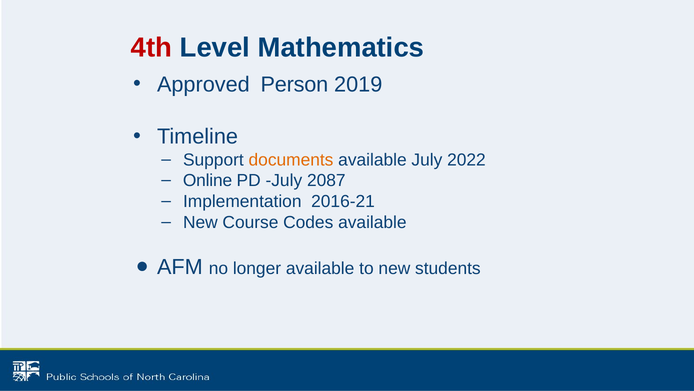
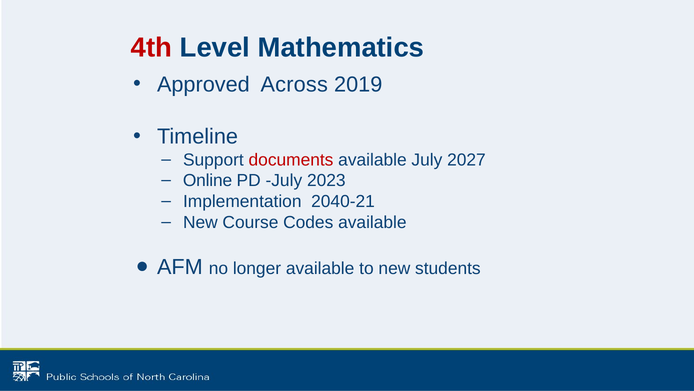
Person: Person -> Across
documents colour: orange -> red
2022: 2022 -> 2027
2087: 2087 -> 2023
2016-21: 2016-21 -> 2040-21
